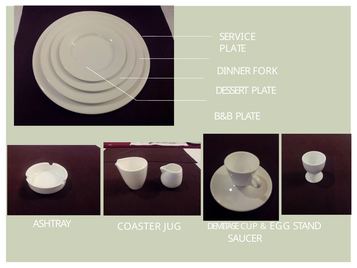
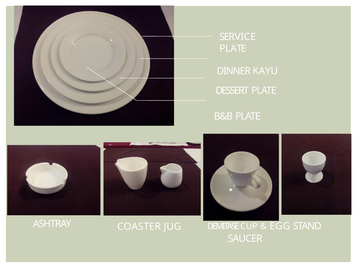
FORK: FORK -> KAYU
